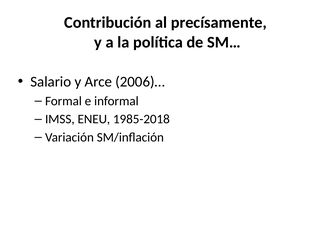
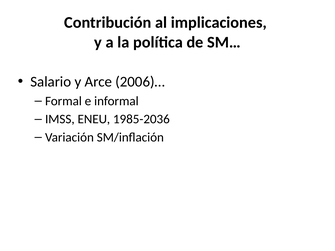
precísamente: precísamente -> implicaciones
1985-2018: 1985-2018 -> 1985-2036
